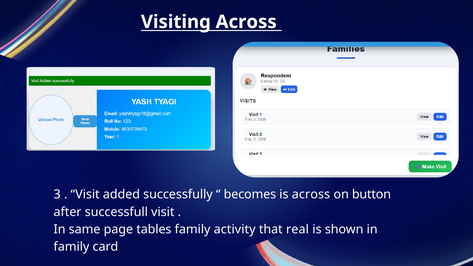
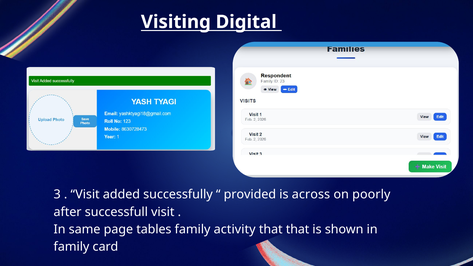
Visiting Across: Across -> Digital
becomes: becomes -> provided
button: button -> poorly
that real: real -> that
